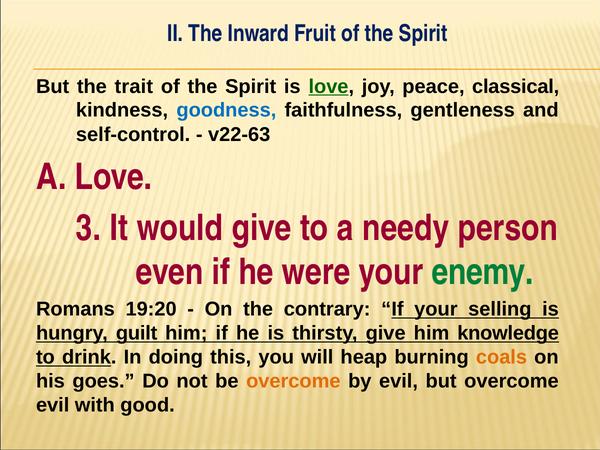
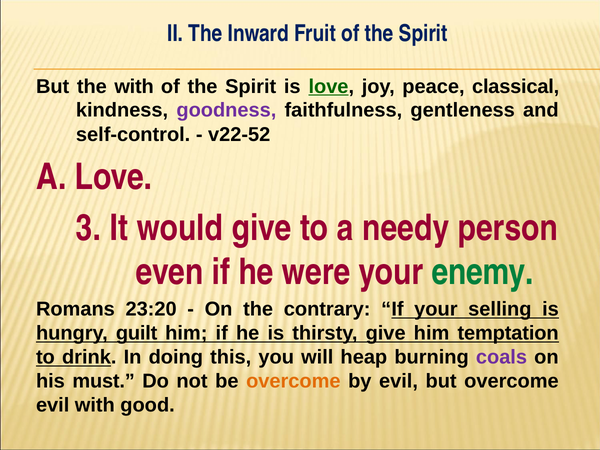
the trait: trait -> with
goodness colour: blue -> purple
v22-63: v22-63 -> v22-52
19:20: 19:20 -> 23:20
knowledge: knowledge -> temptation
coals colour: orange -> purple
goes: goes -> must
